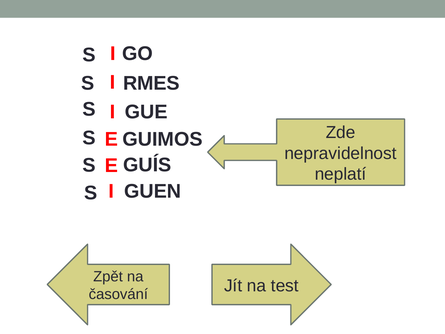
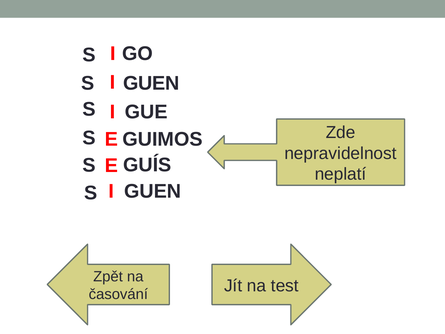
RMES at (151, 83): RMES -> GUEN
